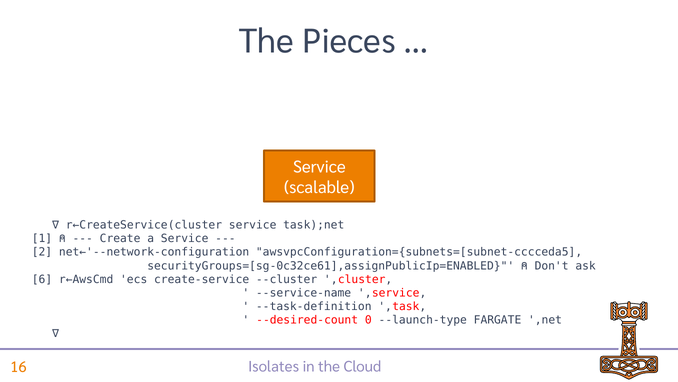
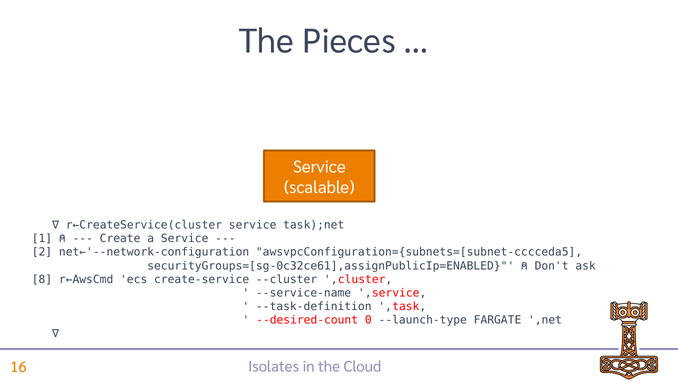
6: 6 -> 8
